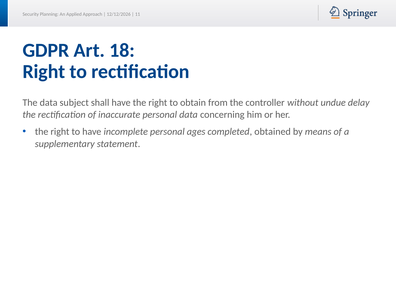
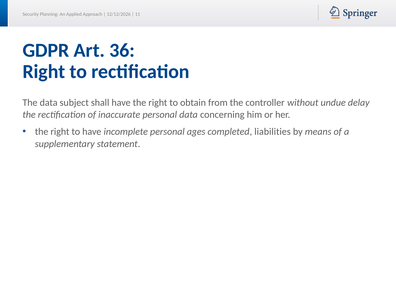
18: 18 -> 36
obtained: obtained -> liabilities
